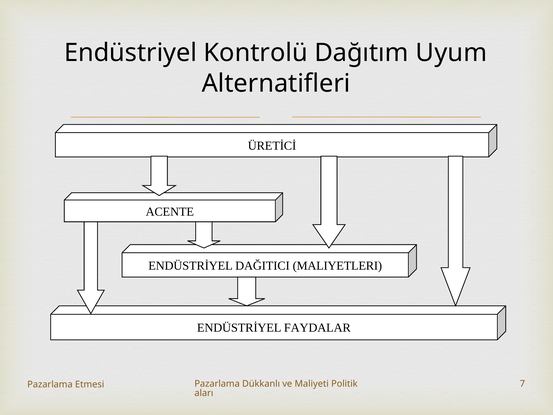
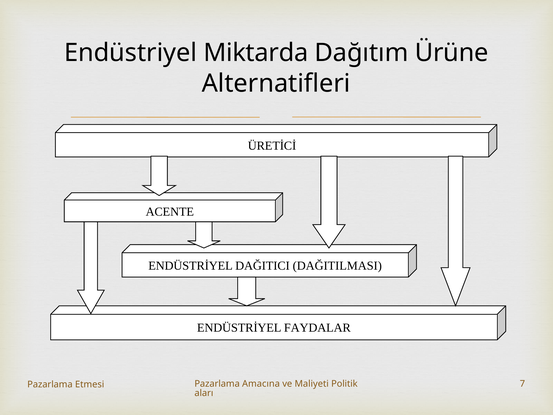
Kontrolü: Kontrolü -> Miktarda
Uyum: Uyum -> Ürüne
MALIYETLERI: MALIYETLERI -> DAĞITILMASI
Dükkanlı: Dükkanlı -> Amacına
